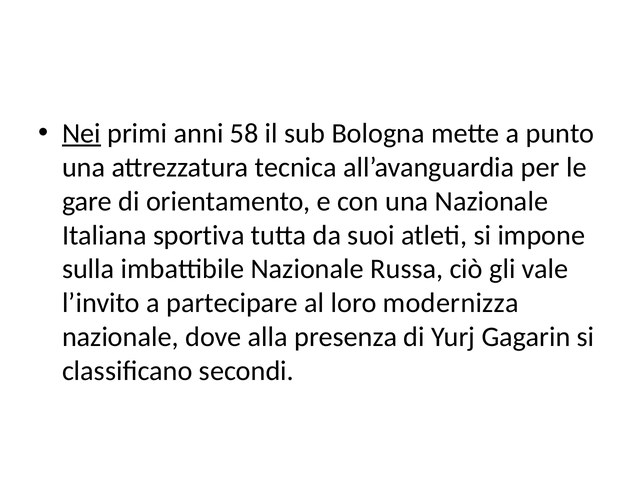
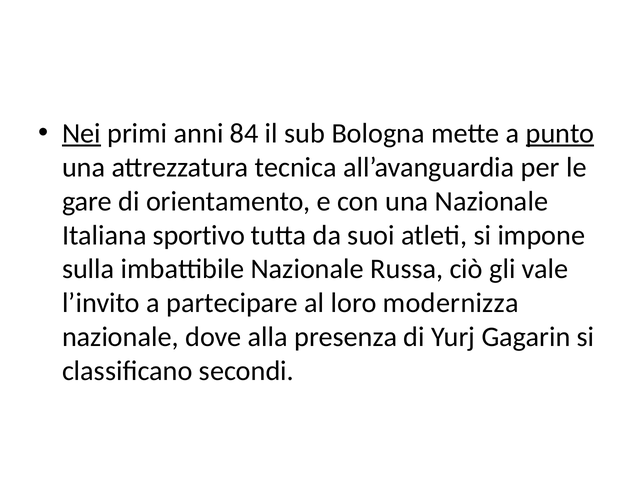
58: 58 -> 84
punto underline: none -> present
sportiva: sportiva -> sportivo
